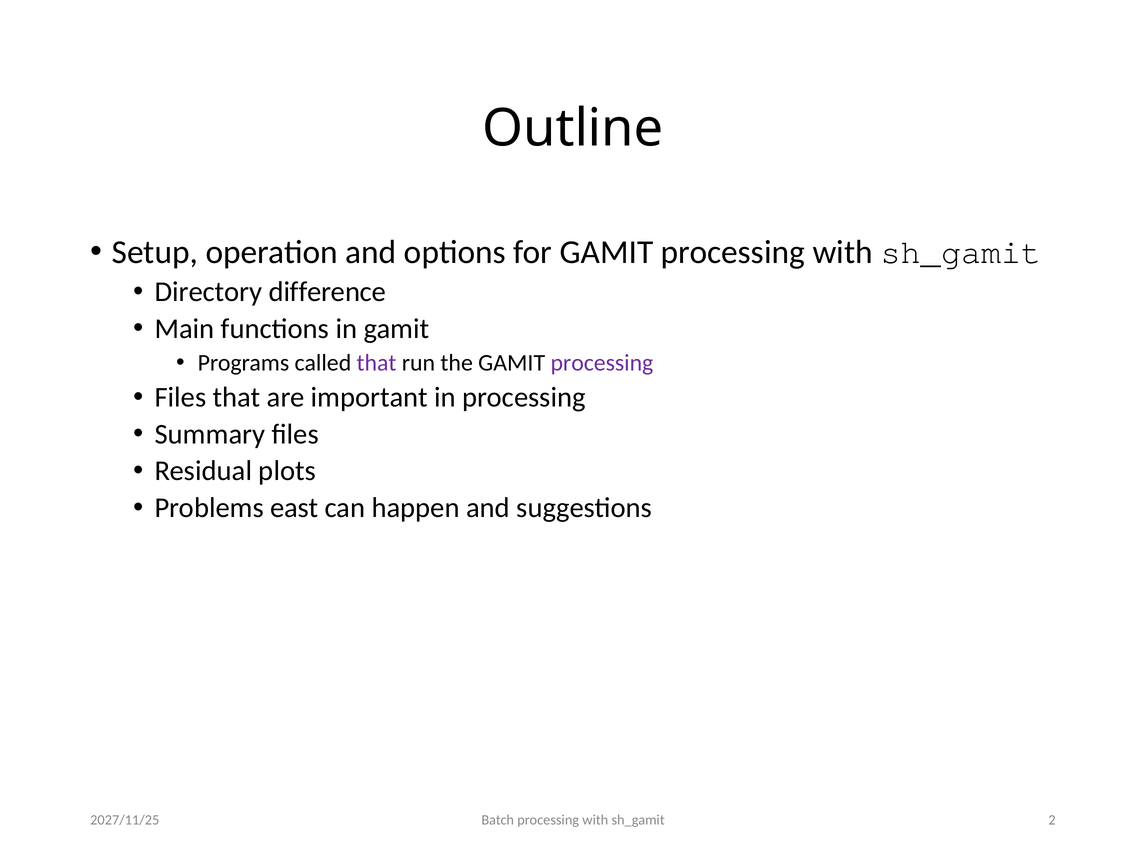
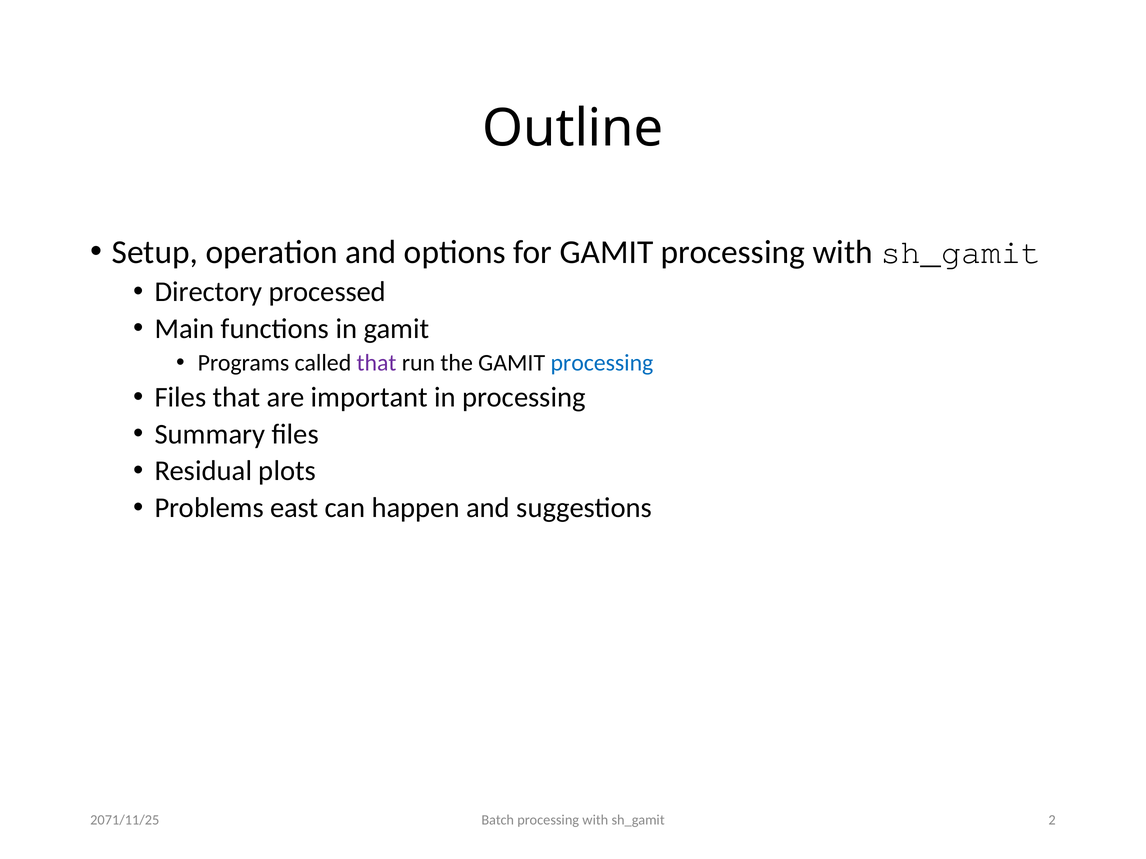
difference: difference -> processed
processing at (602, 363) colour: purple -> blue
2027/11/25: 2027/11/25 -> 2071/11/25
